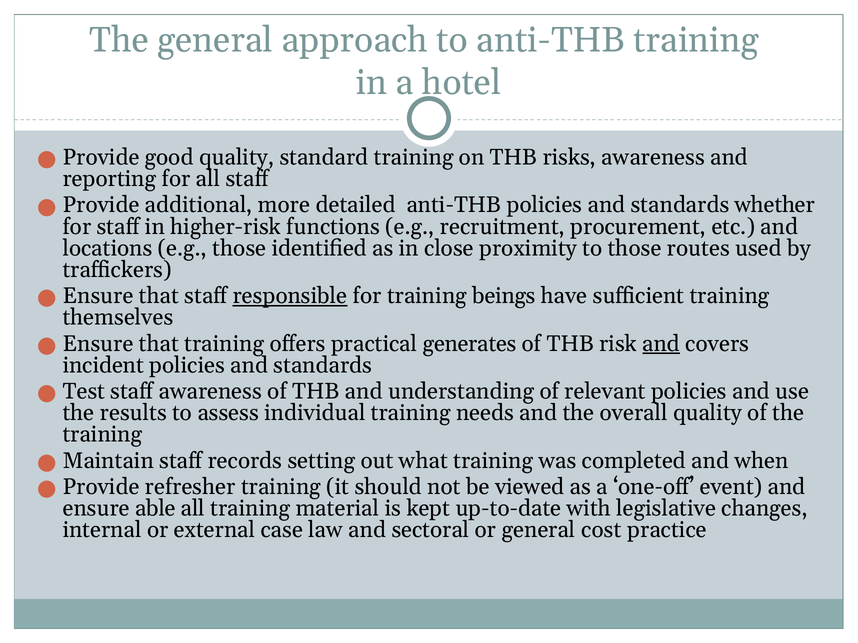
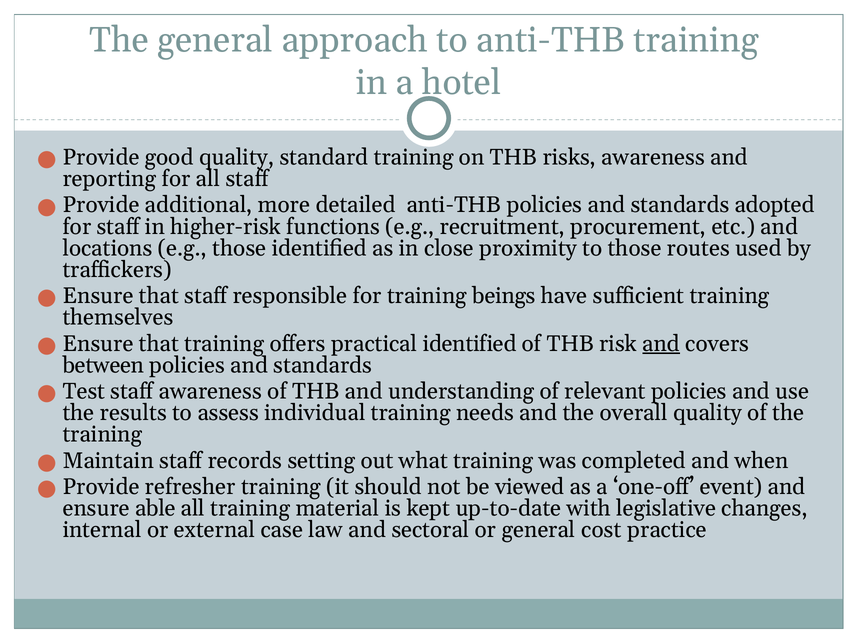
whether: whether -> adopted
responsible underline: present -> none
practical generates: generates -> identified
incident: incident -> between
